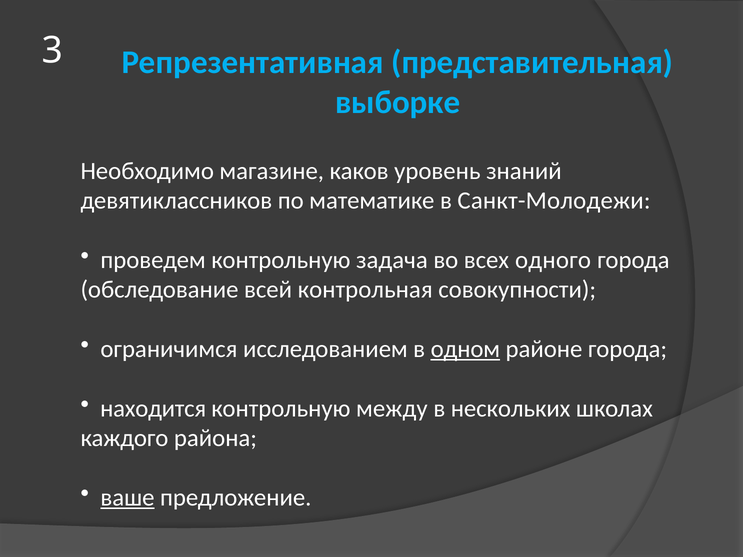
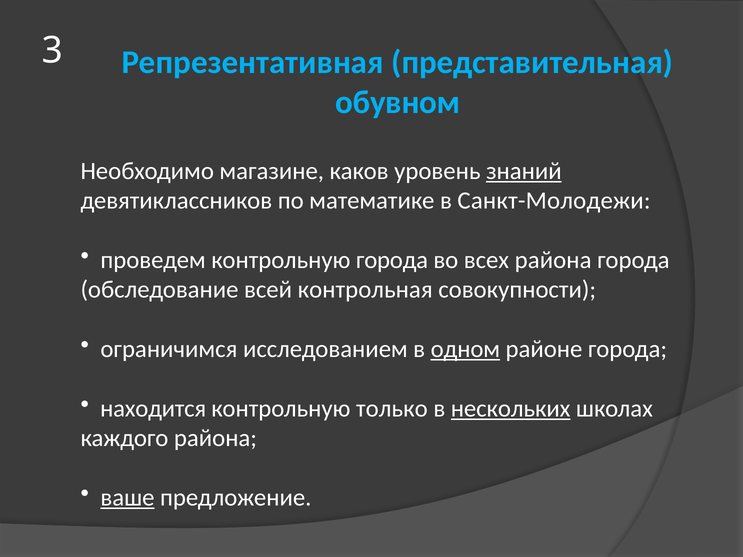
выборке: выборке -> обувном
знаний underline: none -> present
контрольную задача: задача -> города
всех одного: одного -> района
между: между -> только
нескольких underline: none -> present
